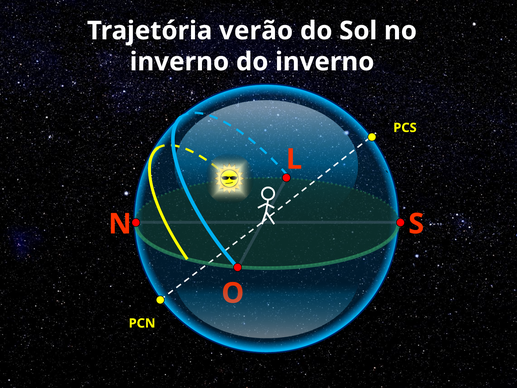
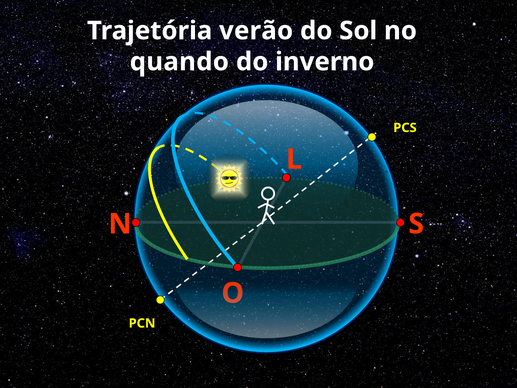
inverno at (179, 62): inverno -> quando
